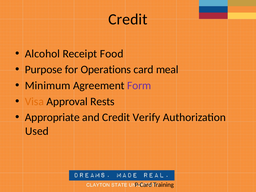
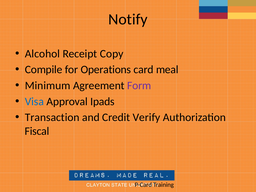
Credit at (128, 19): Credit -> Notify
Food: Food -> Copy
Purpose: Purpose -> Compile
Visa colour: orange -> blue
Rests: Rests -> Ipads
Appropriate: Appropriate -> Transaction
Used: Used -> Fiscal
